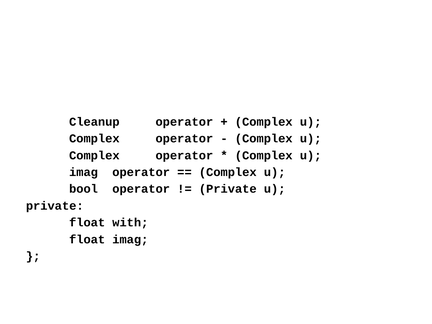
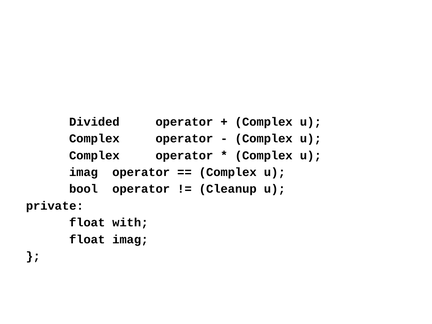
Cleanup: Cleanup -> Divided
Private at (228, 189): Private -> Cleanup
